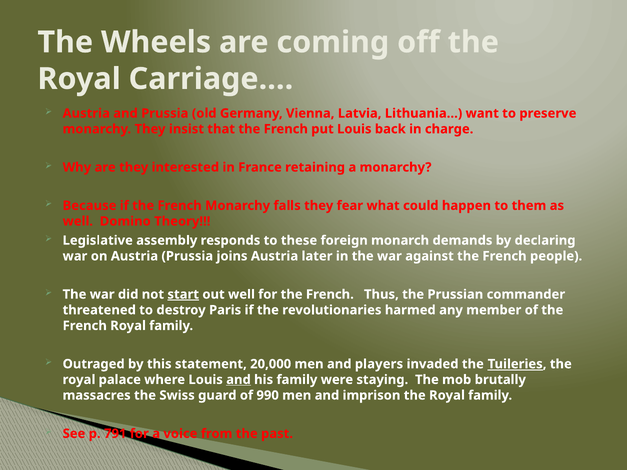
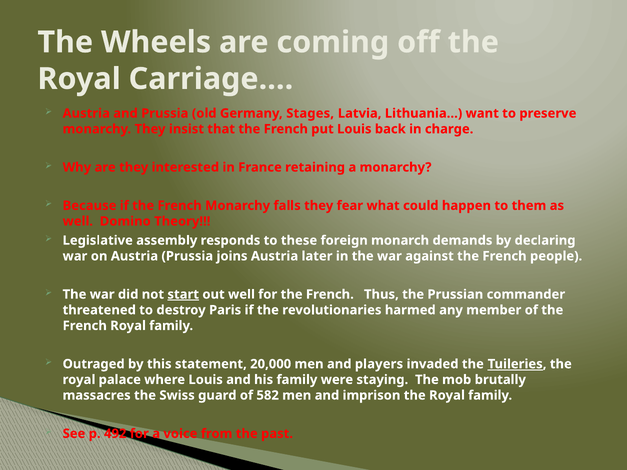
Vienna: Vienna -> Stages
and at (238, 380) underline: present -> none
990: 990 -> 582
791: 791 -> 492
